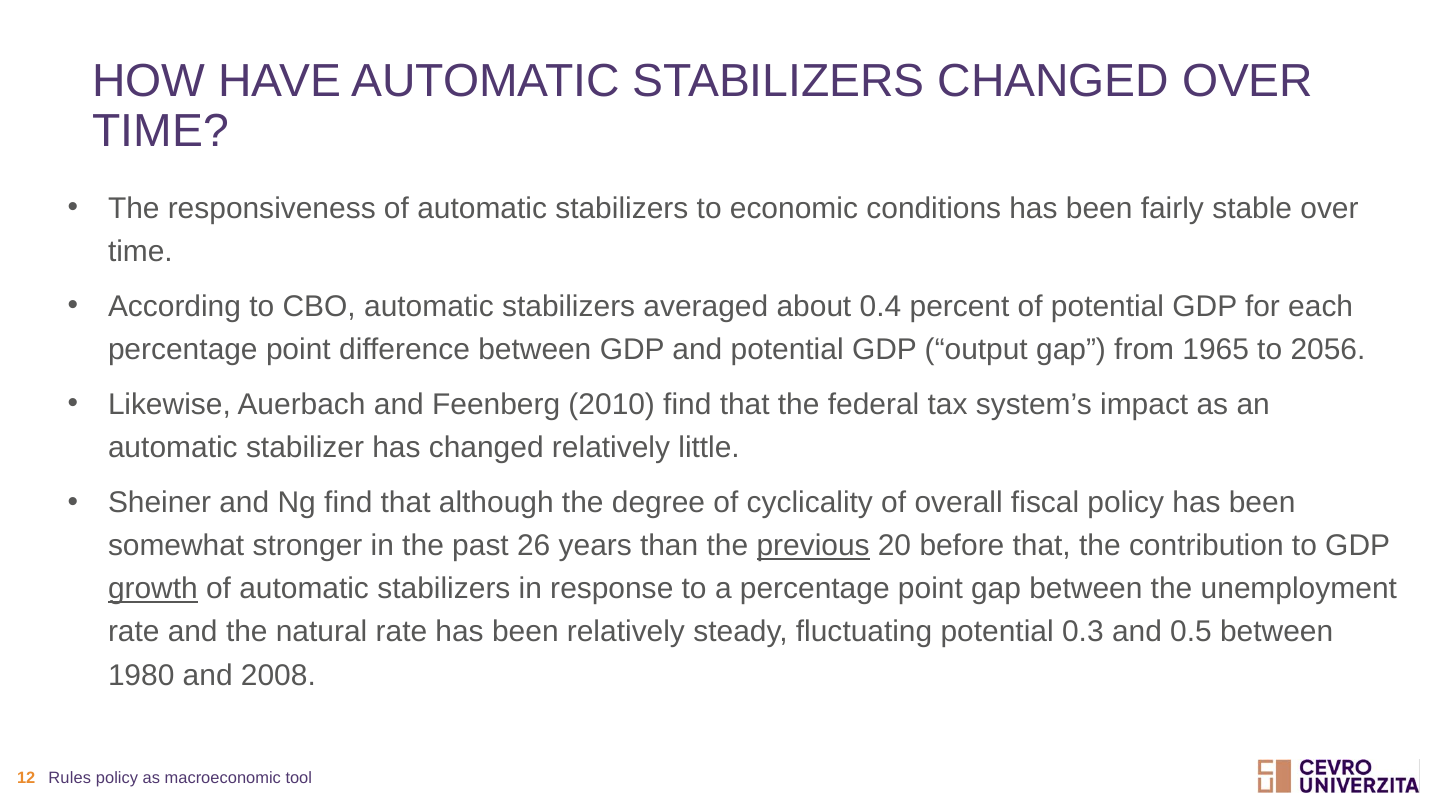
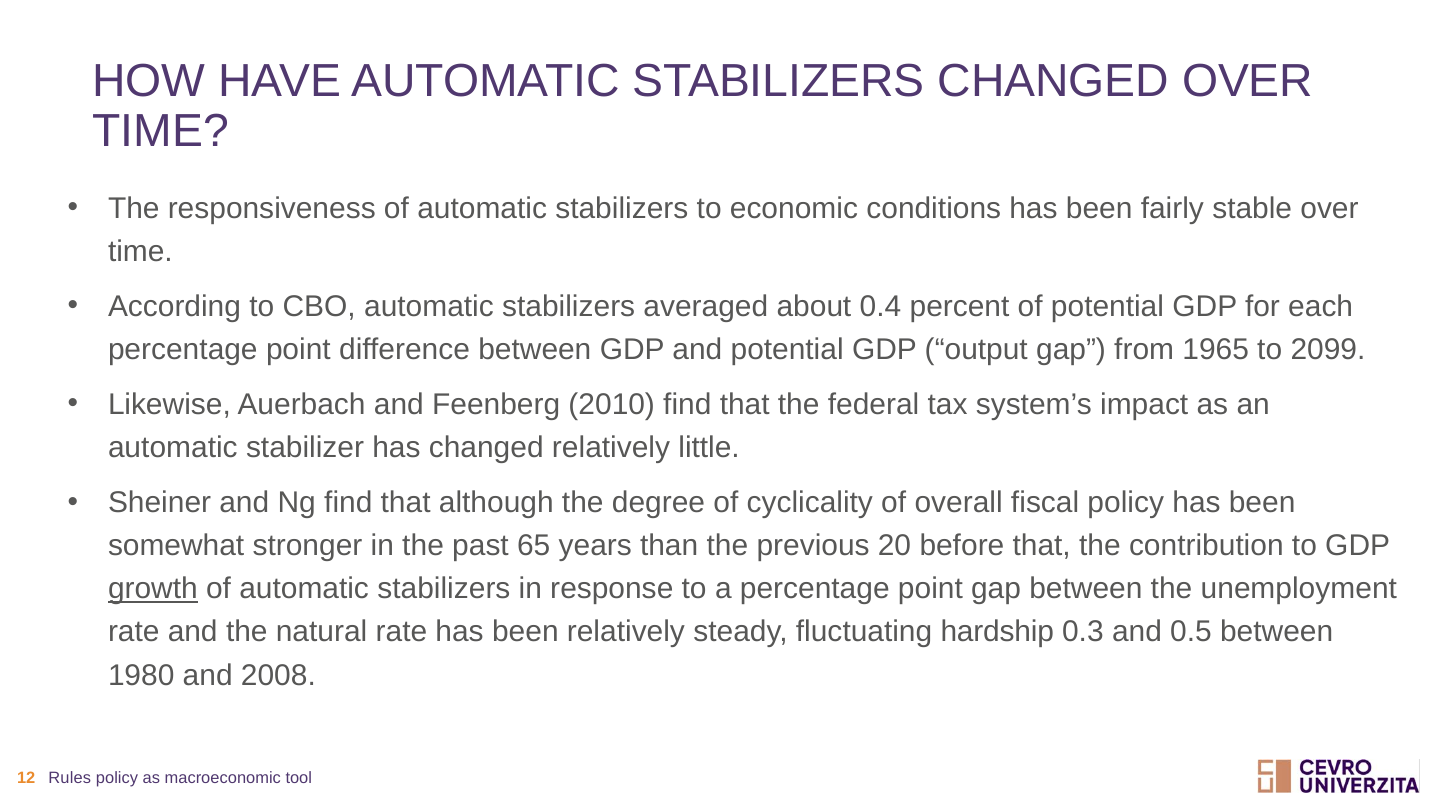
2056: 2056 -> 2099
26: 26 -> 65
previous underline: present -> none
fluctuating potential: potential -> hardship
